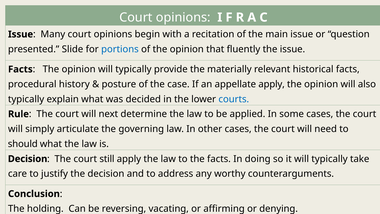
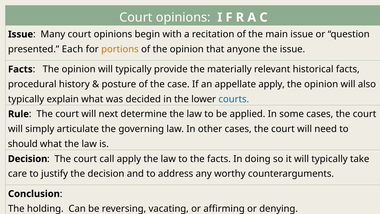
Slide: Slide -> Each
portions colour: blue -> orange
fluently: fluently -> anyone
still: still -> call
